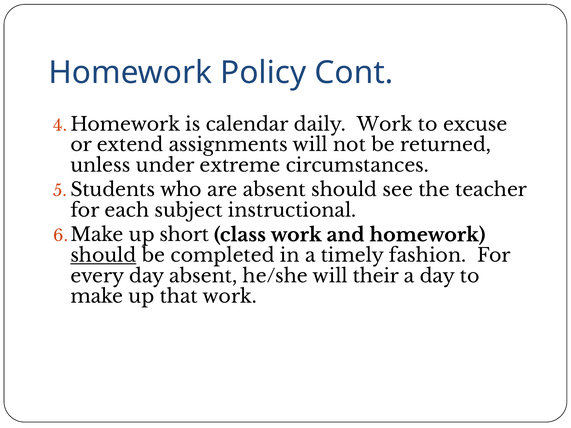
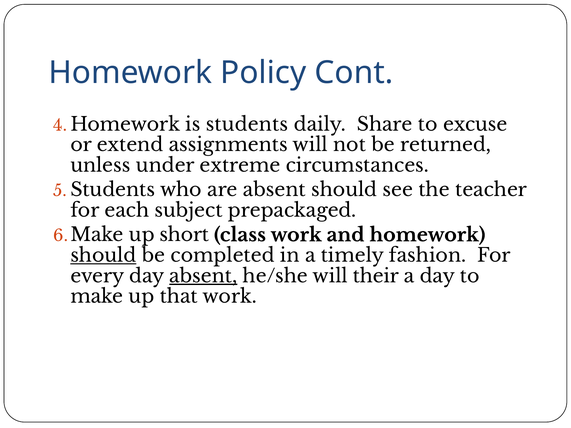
is calendar: calendar -> students
daily Work: Work -> Share
instructional: instructional -> prepackaged
absent at (203, 276) underline: none -> present
